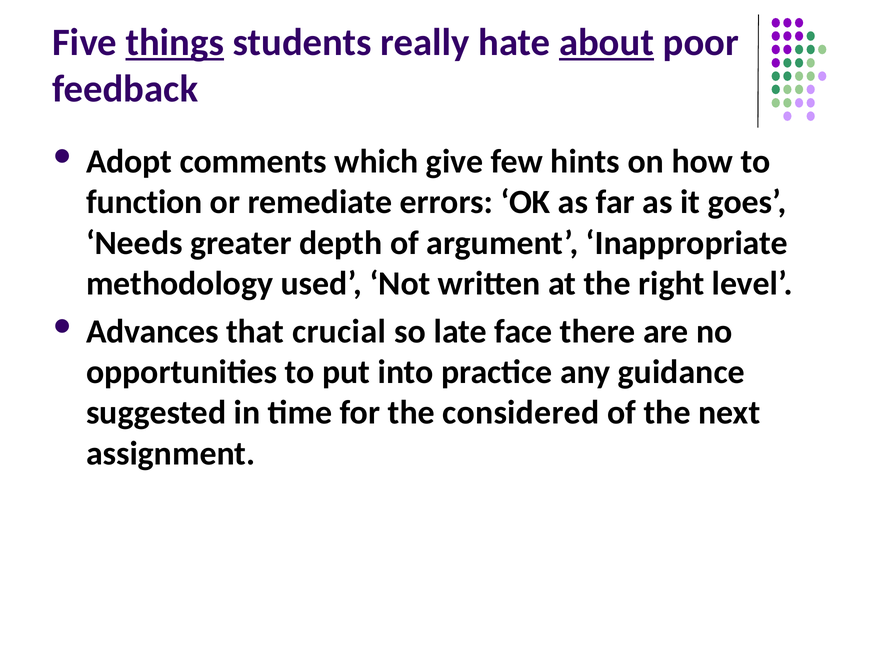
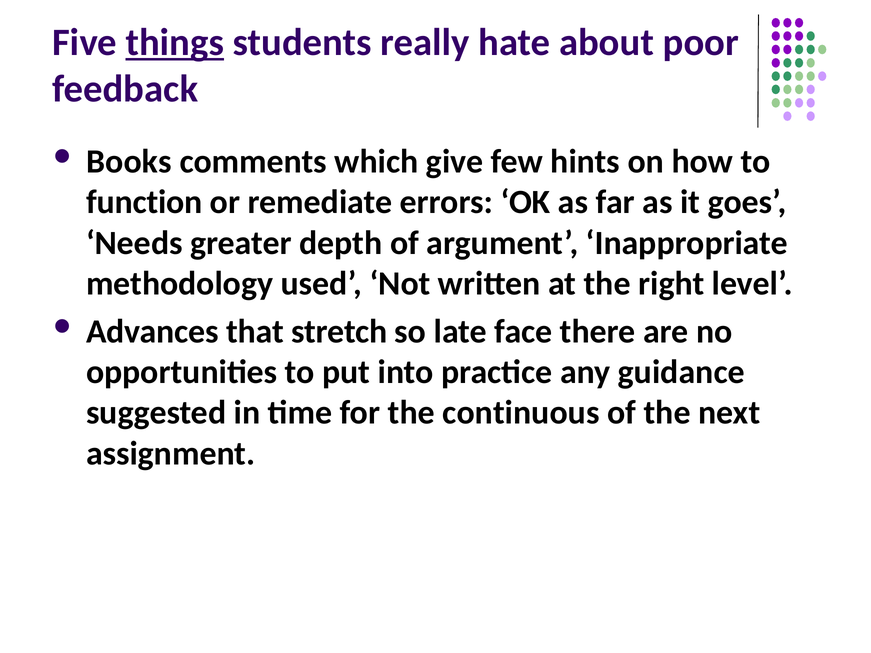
about underline: present -> none
Adopt: Adopt -> Books
crucial: crucial -> stretch
considered: considered -> continuous
